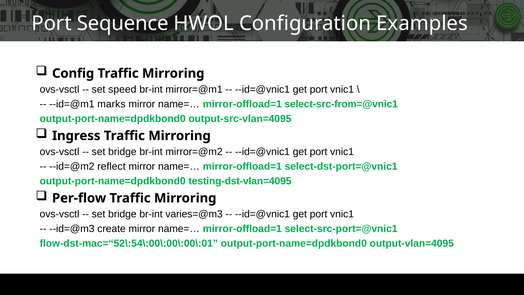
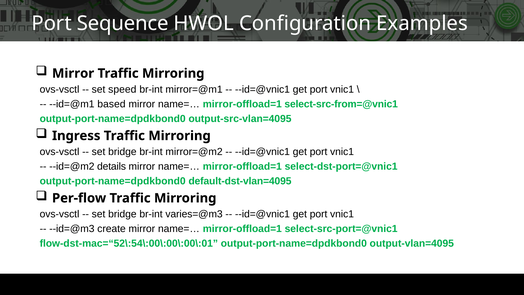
Config at (73, 73): Config -> Mirror
marks: marks -> based
reflect: reflect -> details
testing-dst-vlan=4095: testing-dst-vlan=4095 -> default-dst-vlan=4095
